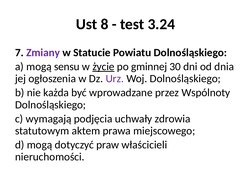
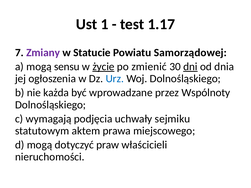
8: 8 -> 1
3.24: 3.24 -> 1.17
Powiatu Dolnośląskiego: Dolnośląskiego -> Samorządowej
gminnej: gminnej -> zmienić
dni underline: none -> present
Urz colour: purple -> blue
zdrowia: zdrowia -> sejmiku
